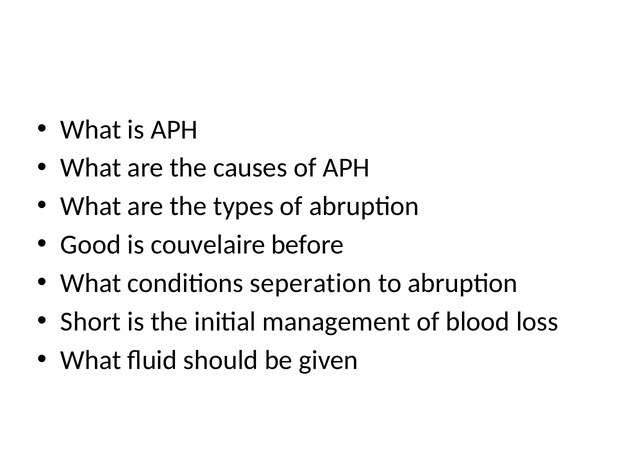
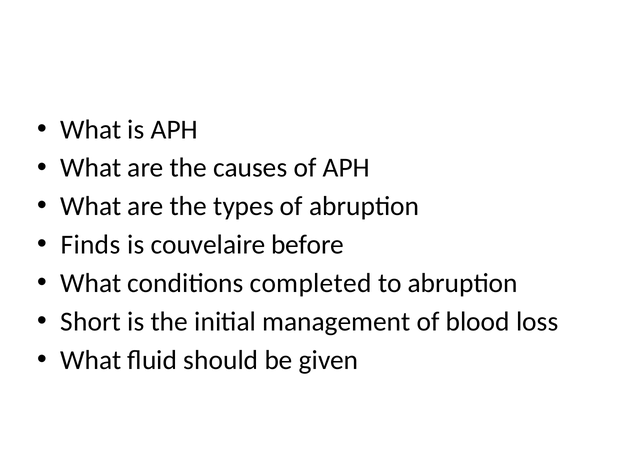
Good: Good -> Finds
seperation: seperation -> completed
